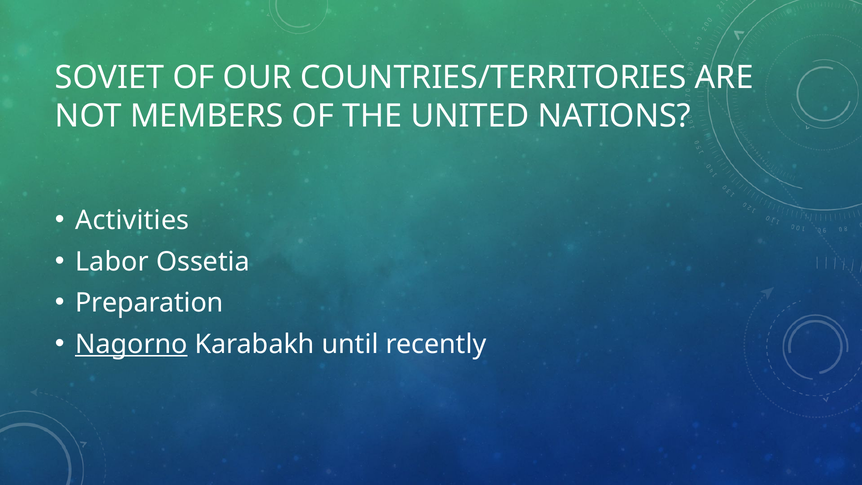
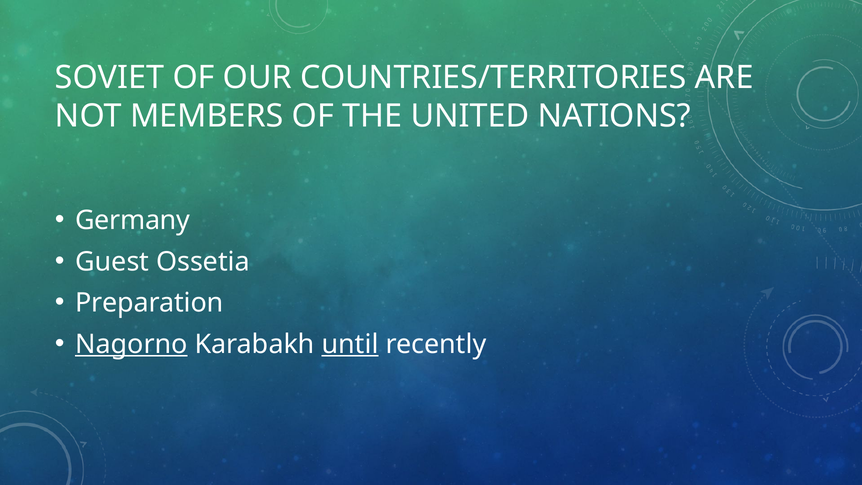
Activities: Activities -> Germany
Labor: Labor -> Guest
until underline: none -> present
